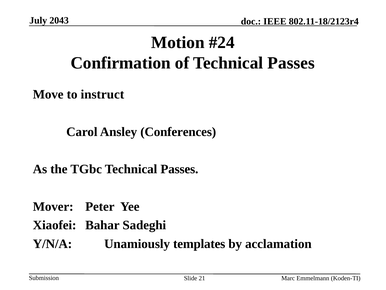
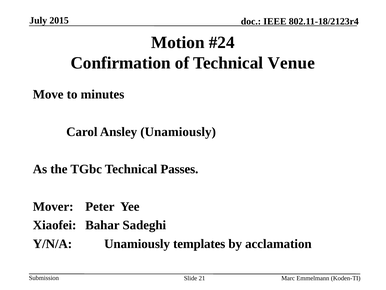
2043: 2043 -> 2015
of Technical Passes: Passes -> Venue
instruct: instruct -> minutes
Ansley Conferences: Conferences -> Unamiously
